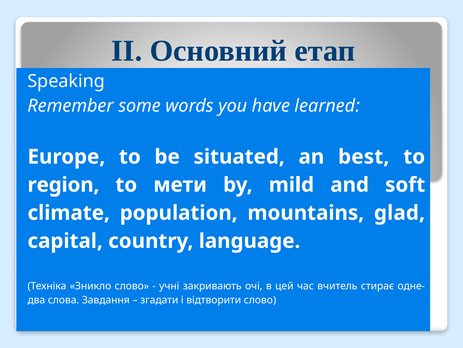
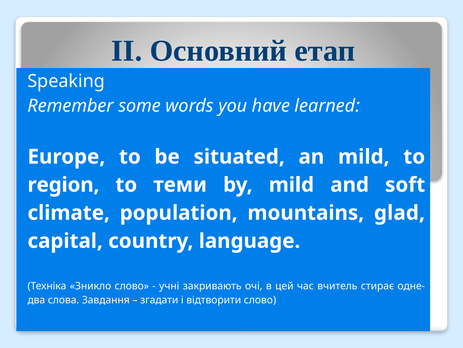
an best: best -> mild
мети: мети -> теми
